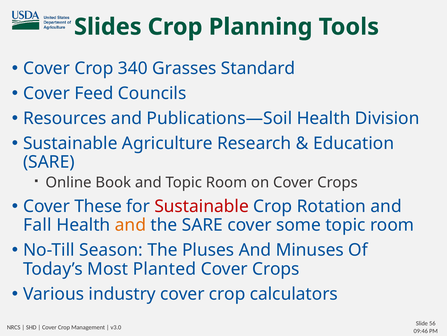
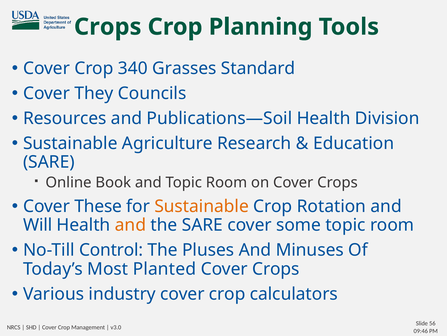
Slides at (108, 27): Slides -> Crops
Feed: Feed -> They
Sustainable at (202, 206) colour: red -> orange
Fall: Fall -> Will
Season: Season -> Control
